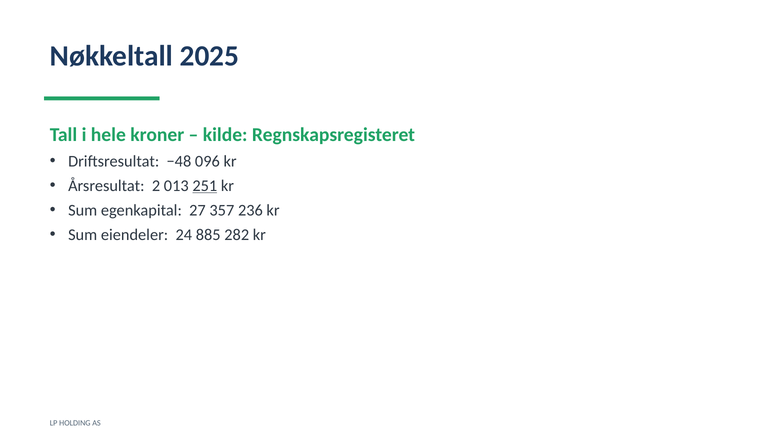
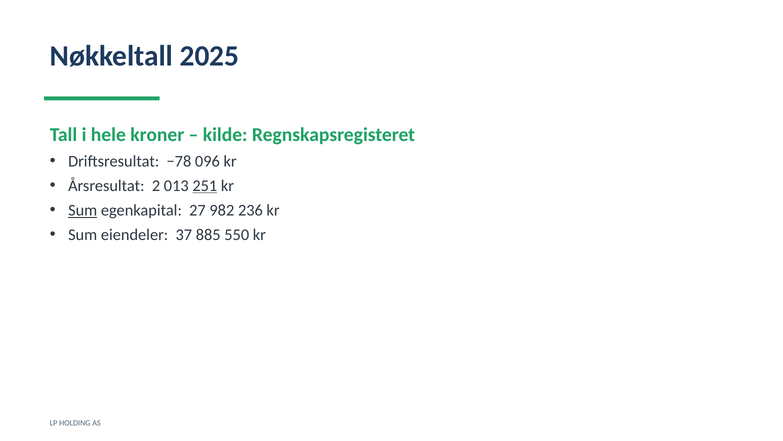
−48: −48 -> −78
Sum at (83, 210) underline: none -> present
357: 357 -> 982
24: 24 -> 37
282: 282 -> 550
